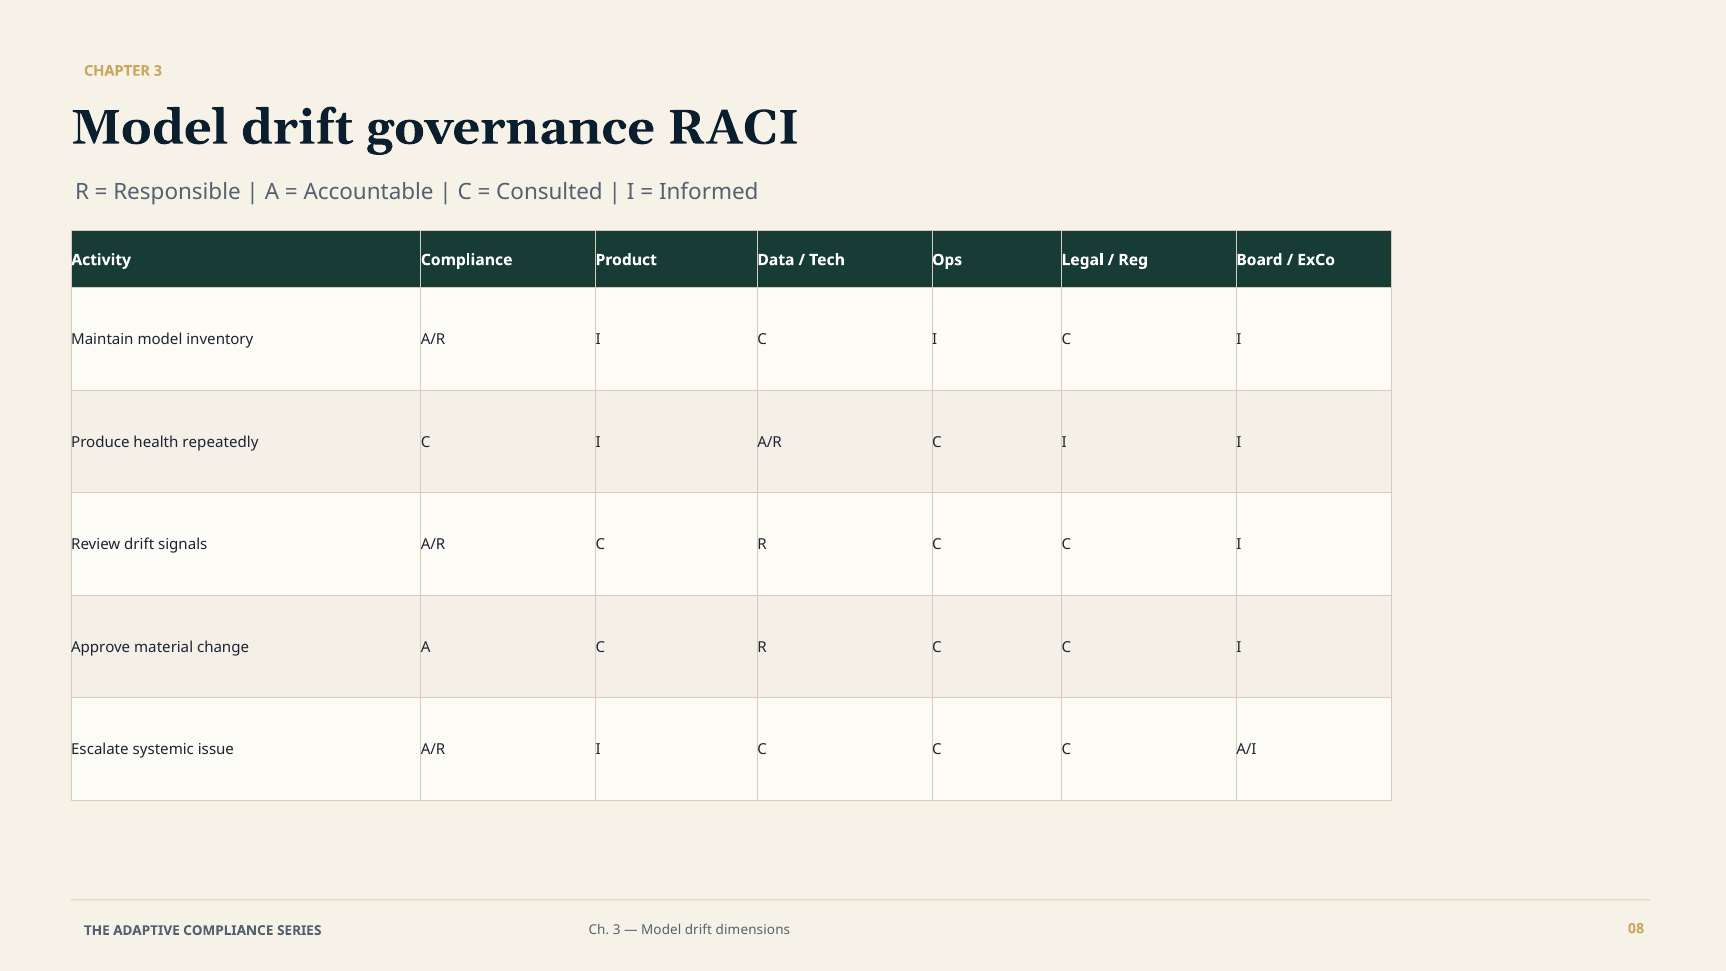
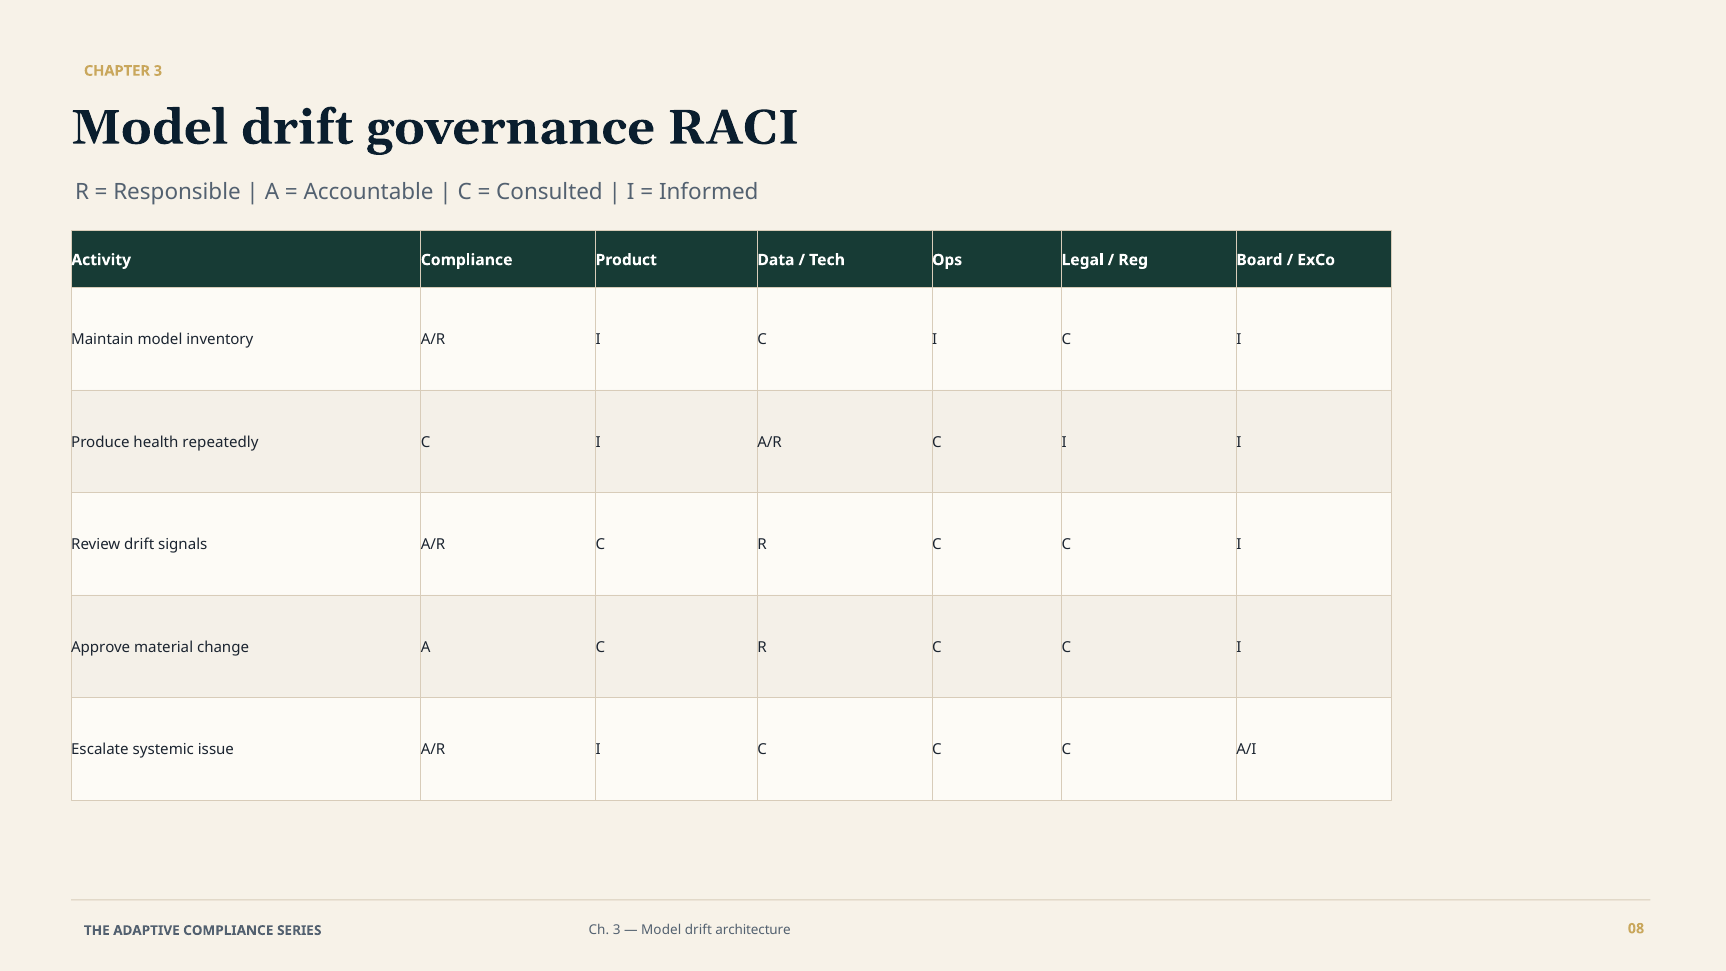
dimensions: dimensions -> architecture
